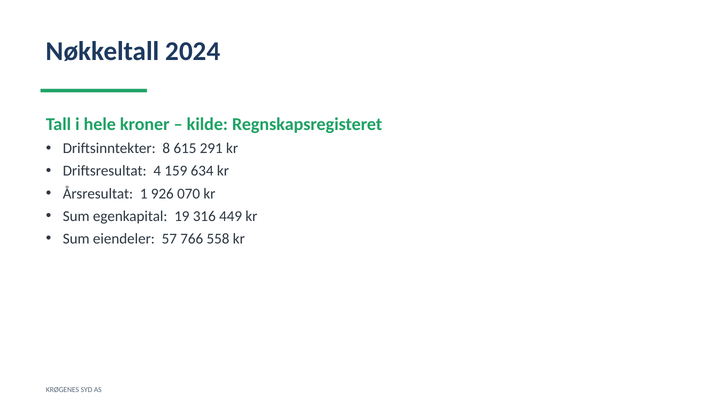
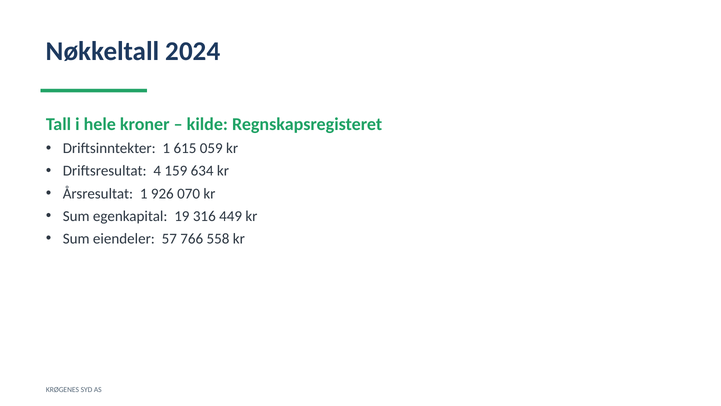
Driftsinntekter 8: 8 -> 1
291: 291 -> 059
